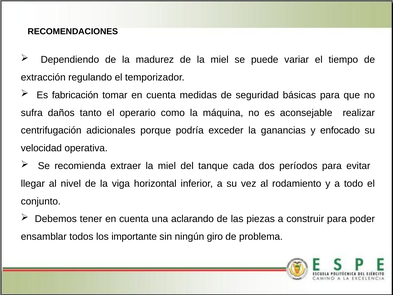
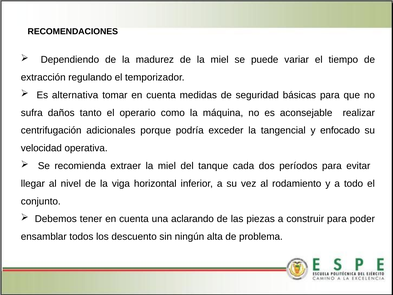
fabricación: fabricación -> alternativa
ganancias: ganancias -> tangencial
importante: importante -> descuento
giro: giro -> alta
